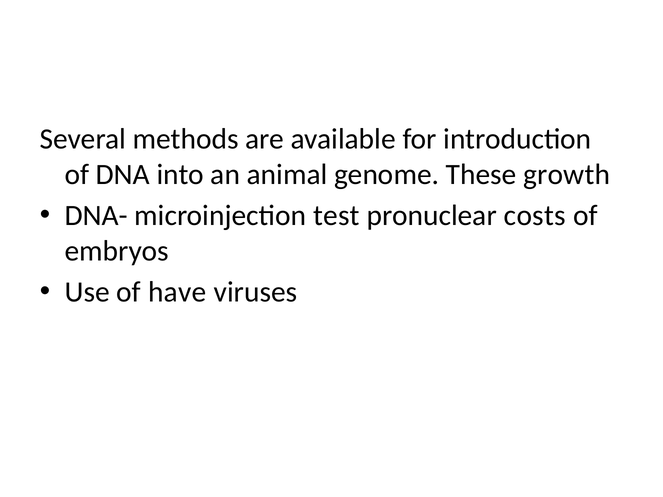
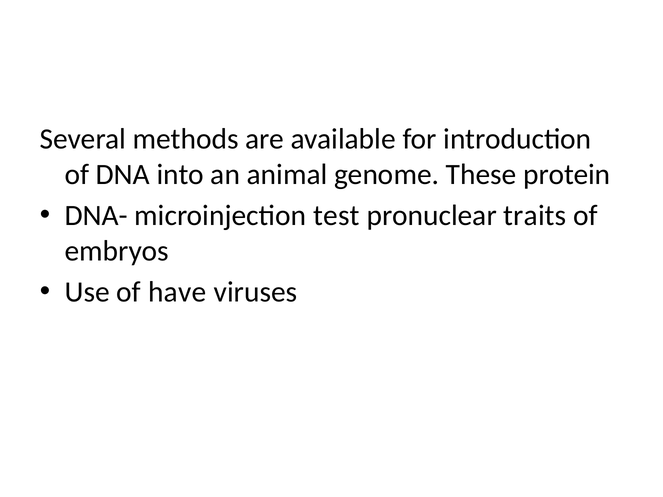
growth: growth -> protein
costs: costs -> traits
